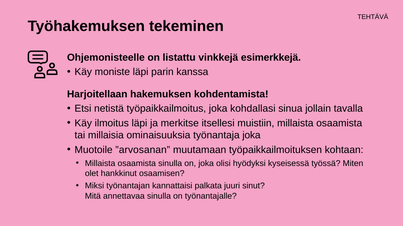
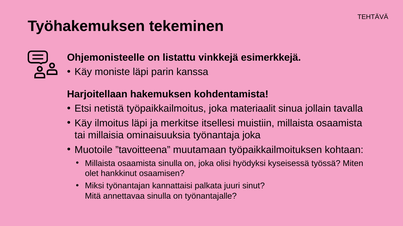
kohdallasi: kohdallasi -> materiaalit
”arvosanan: ”arvosanan -> ”tavoitteena
